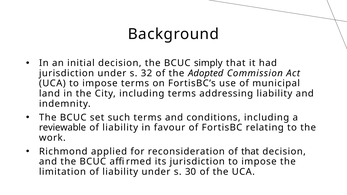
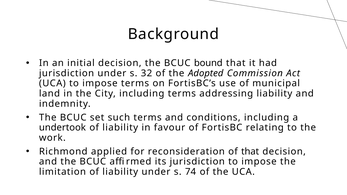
simply: simply -> bound
reviewable: reviewable -> undertook
30: 30 -> 74
